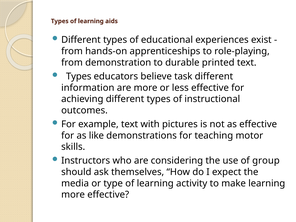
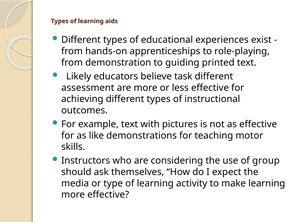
durable: durable -> guiding
Types at (79, 76): Types -> Likely
information: information -> assessment
